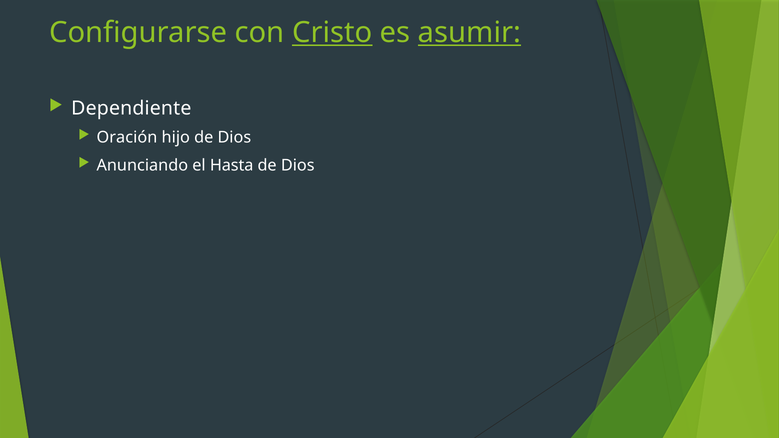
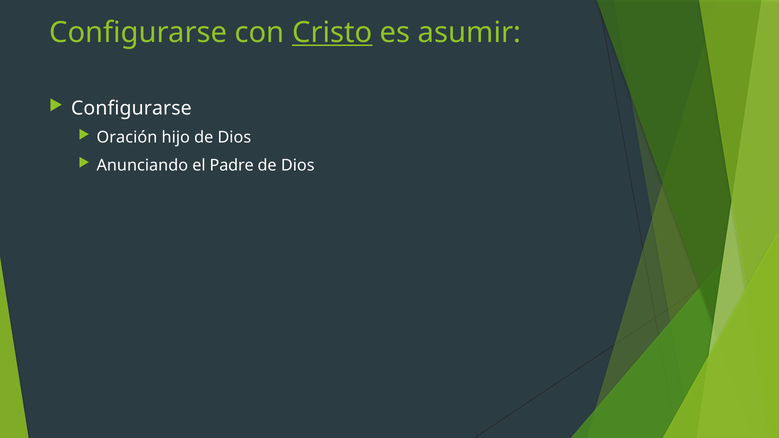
asumir underline: present -> none
Dependiente at (131, 108): Dependiente -> Configurarse
Hasta: Hasta -> Padre
